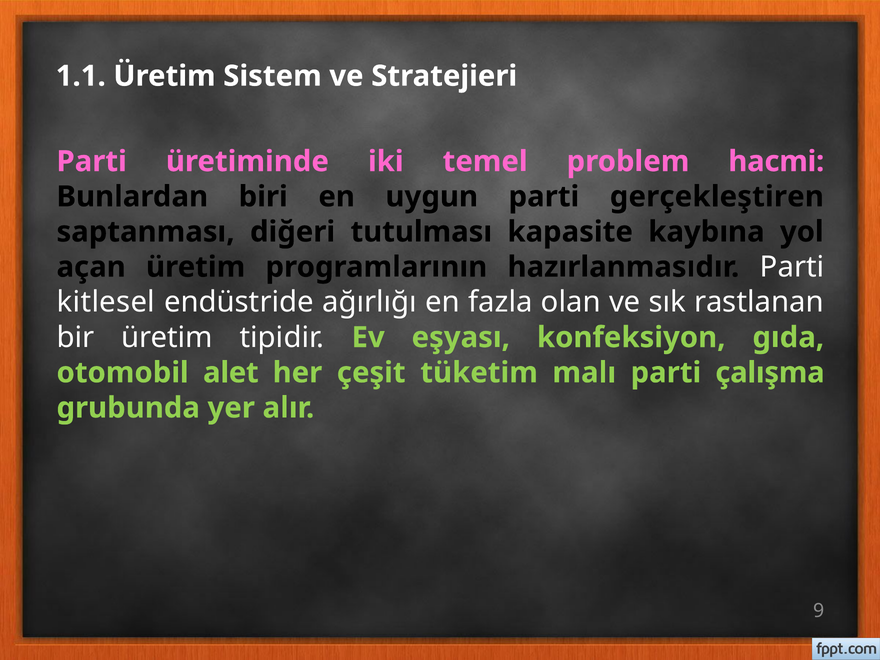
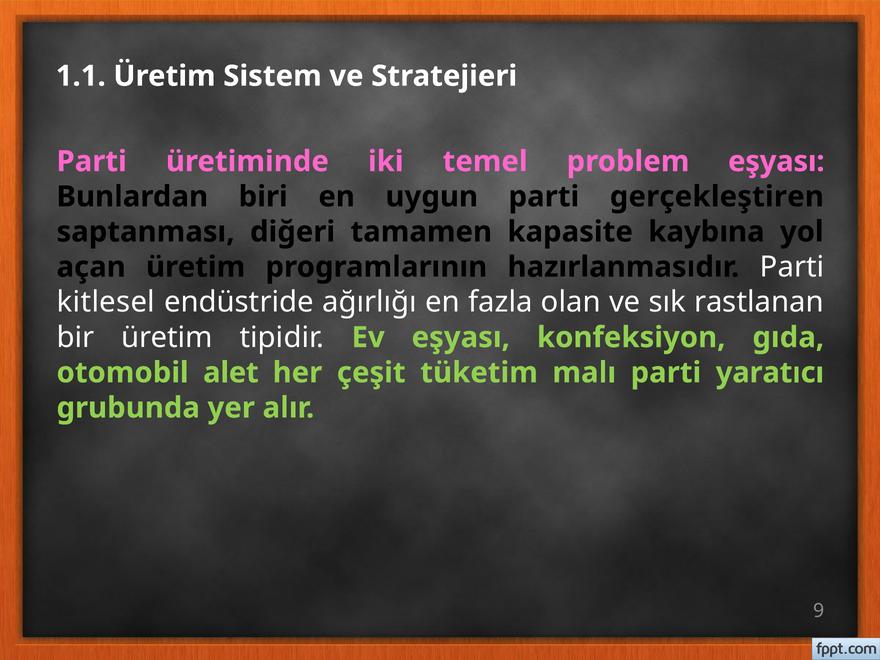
problem hacmi: hacmi -> eşyası
tutulması: tutulması -> tamamen
çalışma: çalışma -> yaratıcı
